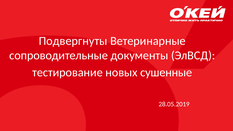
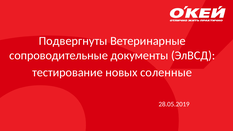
сушенные: сушенные -> соленные
